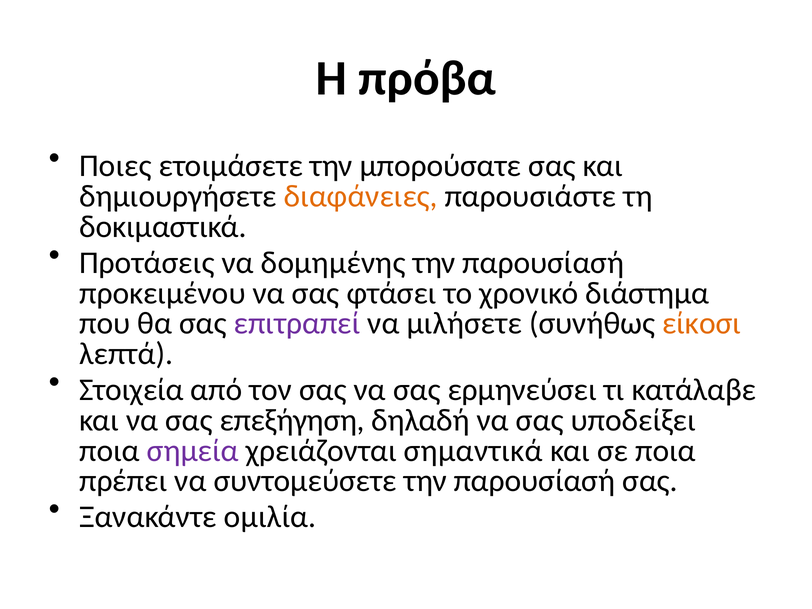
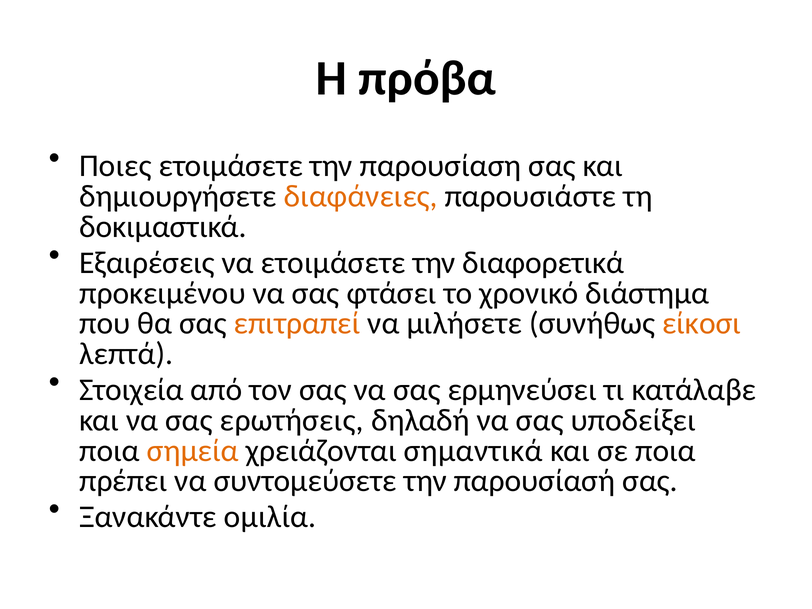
μπορούσατε: μπορούσατε -> παρουσίαση
Προτάσεις: Προτάσεις -> Εξαιρέσεις
να δομημένης: δομημένης -> ετοιμάσετε
παρουσίασή at (543, 263): παρουσίασή -> διαφορετικά
επιτραπεί colour: purple -> orange
επεξήγηση: επεξήγηση -> ερωτήσεις
σημεία colour: purple -> orange
